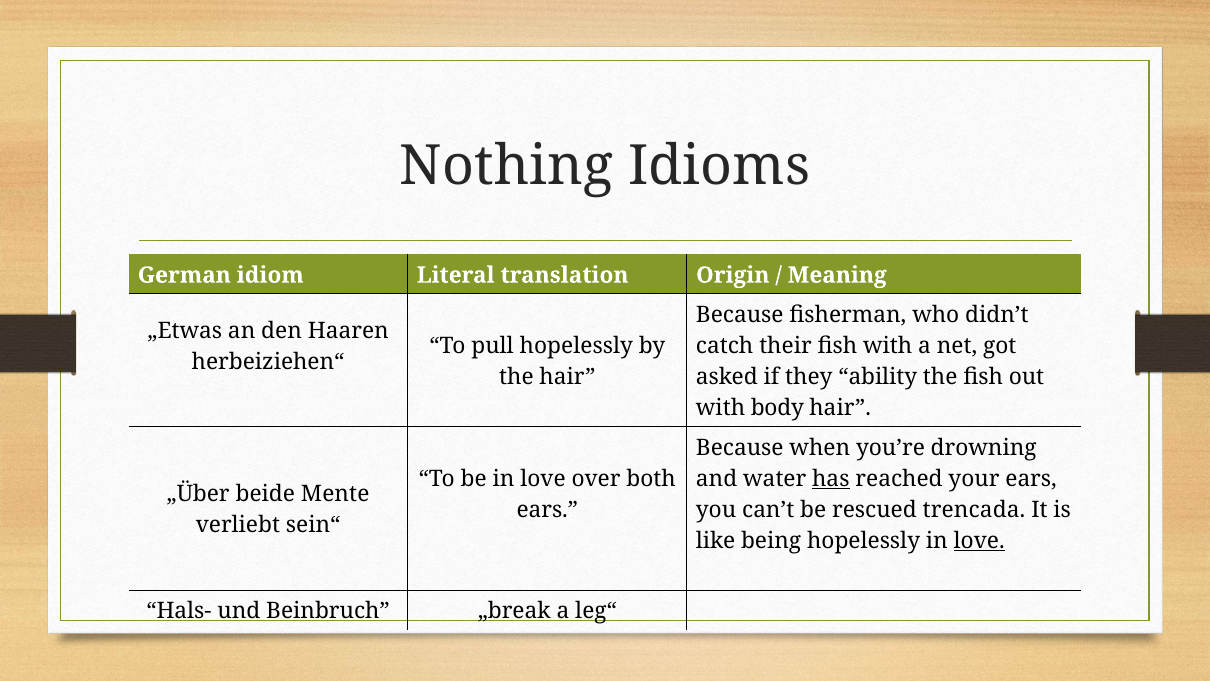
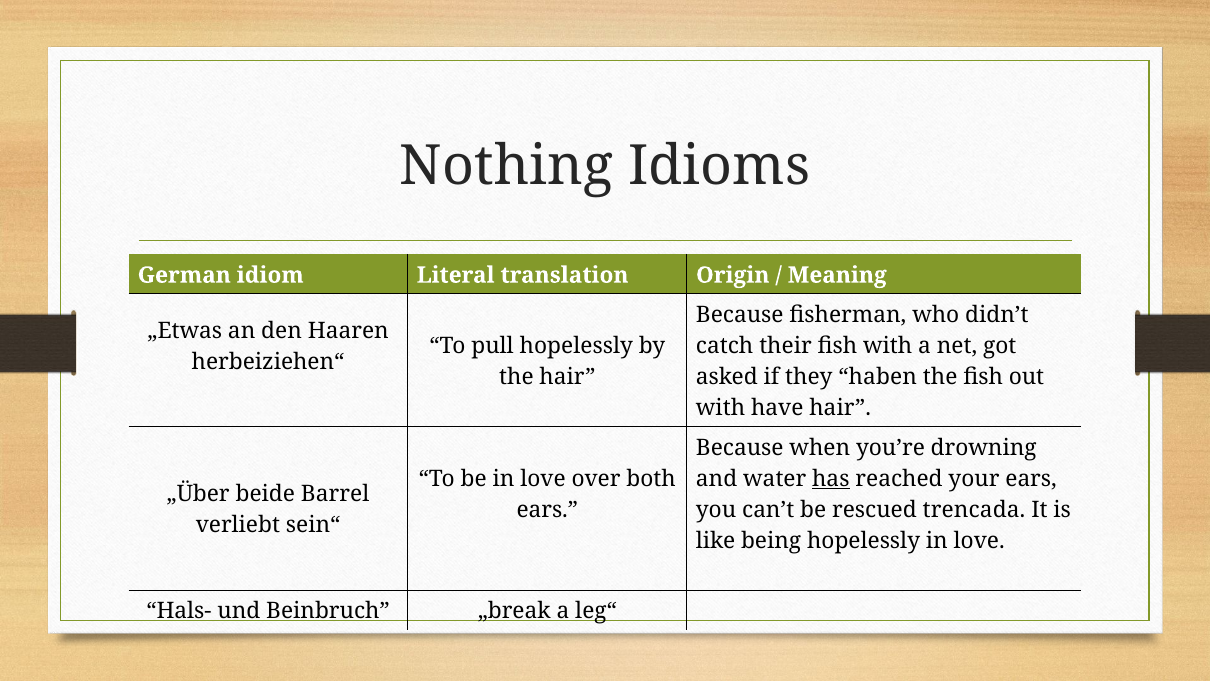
ability: ability -> haben
body: body -> have
Mente: Mente -> Barrel
love at (979, 540) underline: present -> none
